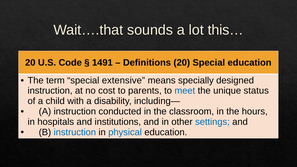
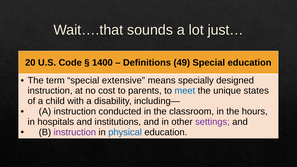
this…: this… -> just…
1491: 1491 -> 1400
Definitions 20: 20 -> 49
status: status -> states
settings colour: blue -> purple
instruction at (75, 132) colour: blue -> purple
